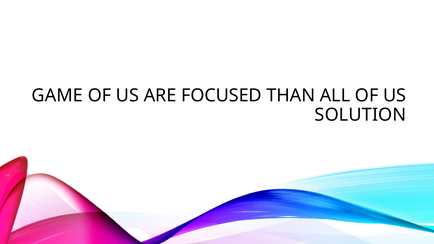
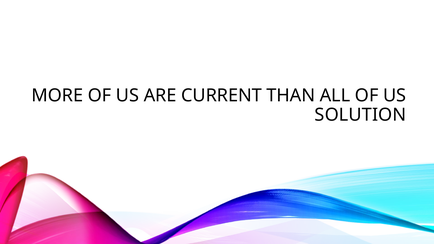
GAME: GAME -> MORE
FOCUSED: FOCUSED -> CURRENT
